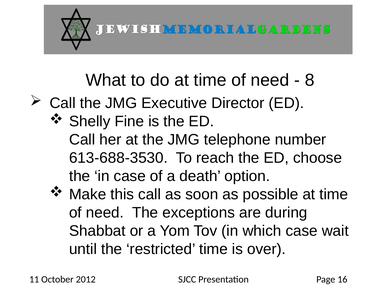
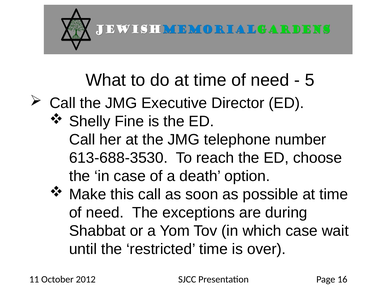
8: 8 -> 5
